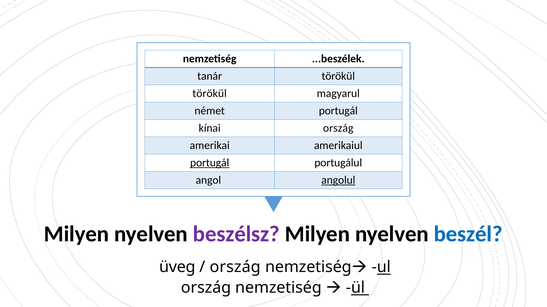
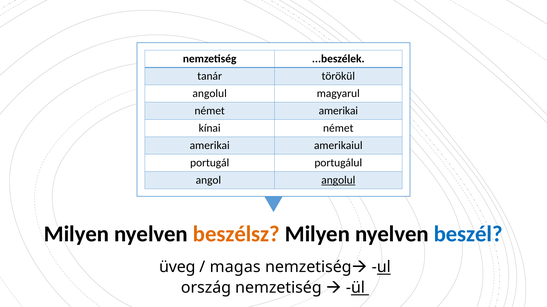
törökül at (210, 94): törökül -> angolul
portugál at (338, 111): portugál -> amerikai
kínai ország: ország -> német
portugál at (210, 163) underline: present -> none
beszélsz colour: purple -> orange
ország at (235, 267): ország -> magas
